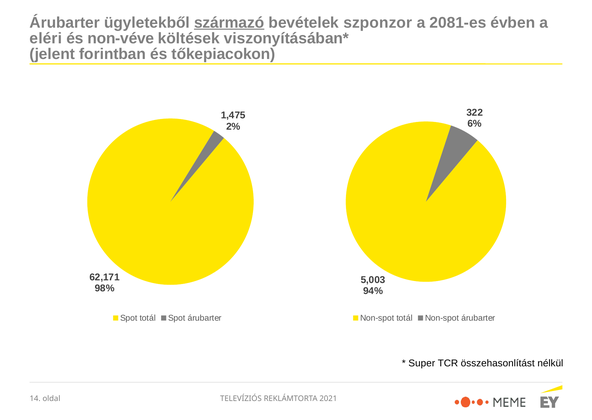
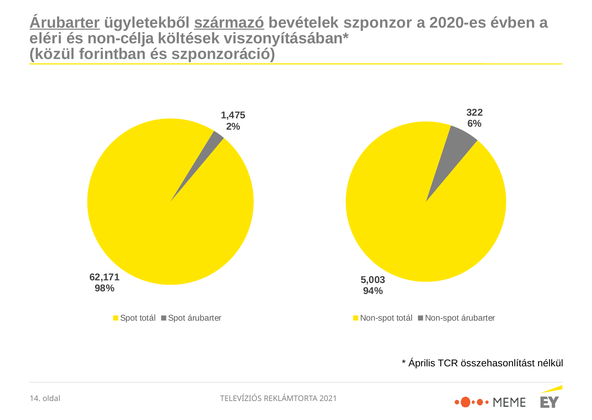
Árubarter at (65, 23) underline: none -> present
2081-es: 2081-es -> 2020-es
non-véve: non-véve -> non-célja
jelent: jelent -> közül
tőkepiacokon: tőkepiacokon -> szponzoráció
Super: Super -> Április
